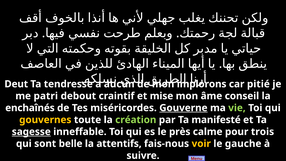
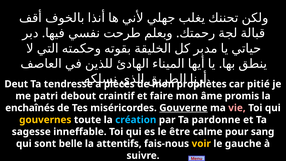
aucun: aucun -> pièces
implorons: implorons -> prophètes
mise: mise -> faire
conseil: conseil -> promis
vie colour: light green -> pink
création colour: light green -> light blue
manifesté: manifesté -> pardonne
sagesse underline: present -> none
près: près -> être
trois: trois -> sang
